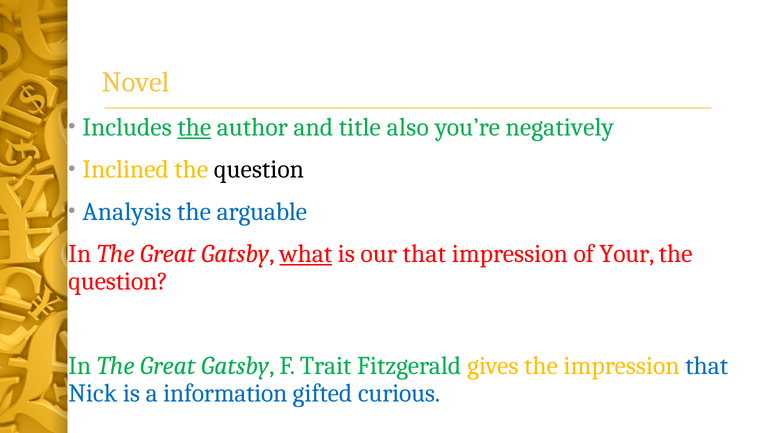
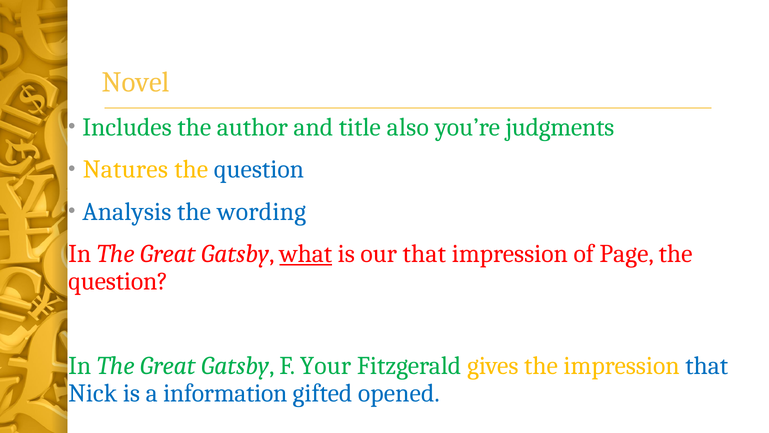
the at (194, 127) underline: present -> none
negatively: negatively -> judgments
Inclined: Inclined -> Natures
question at (259, 169) colour: black -> blue
arguable: arguable -> wording
Your: Your -> Page
Trait: Trait -> Your
curious: curious -> opened
